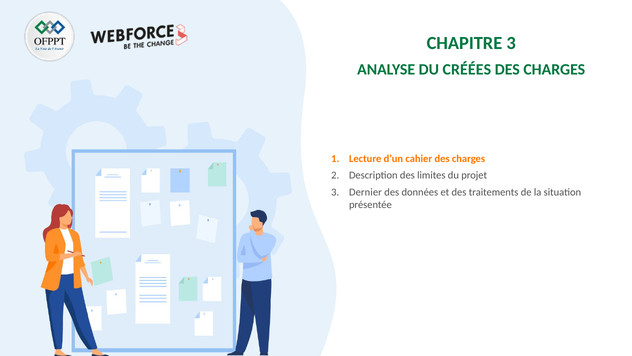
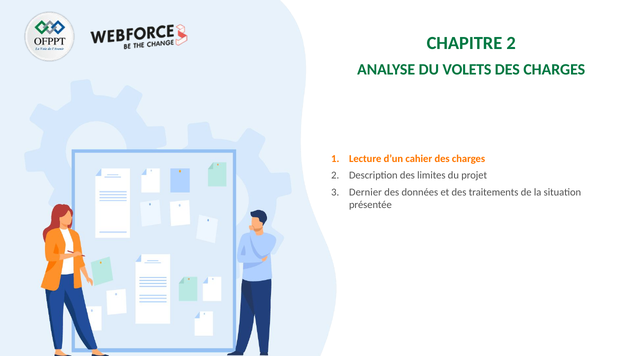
CHAPITRE 3: 3 -> 2
CRÉÉES: CRÉÉES -> VOLETS
